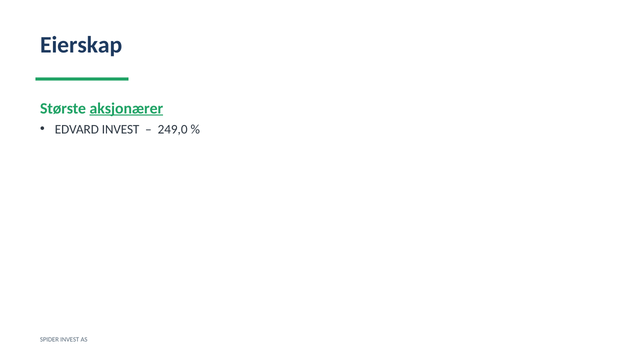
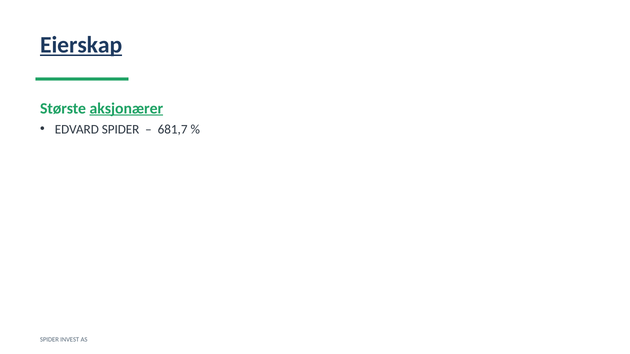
Eierskap underline: none -> present
EDVARD INVEST: INVEST -> SPIDER
249,0: 249,0 -> 681,7
